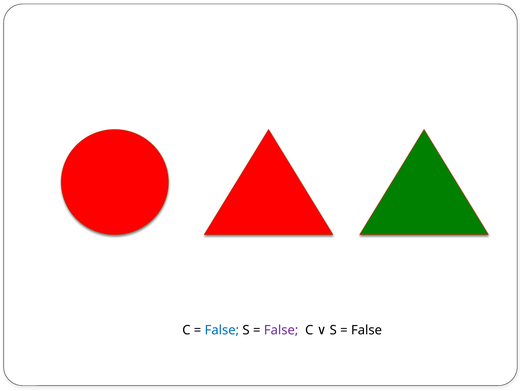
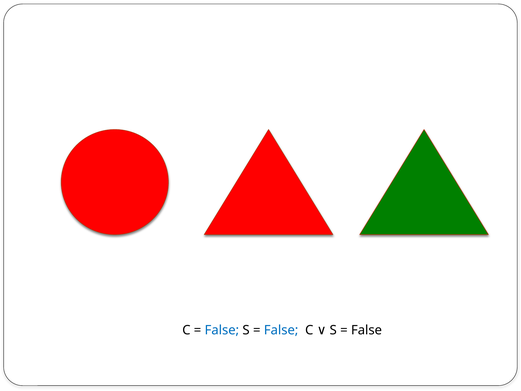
False at (281, 330) colour: purple -> blue
